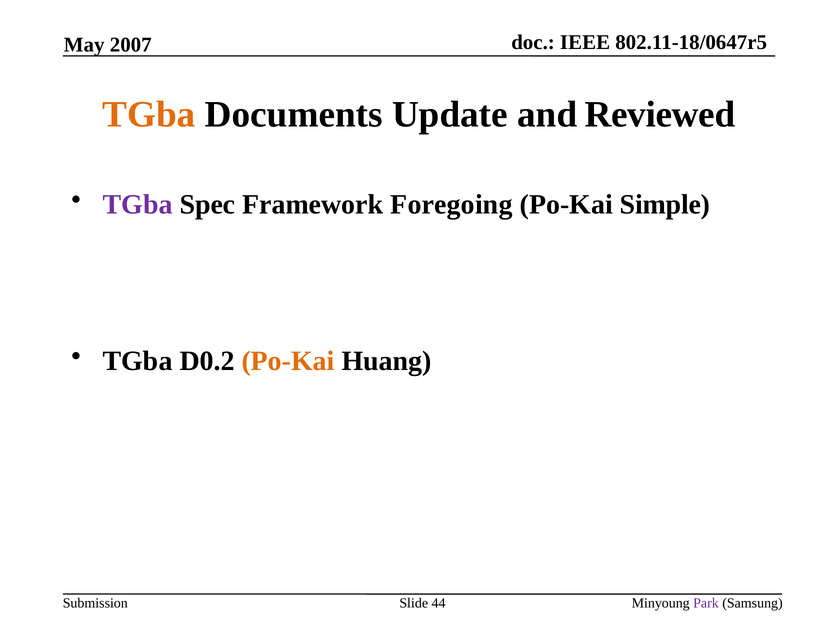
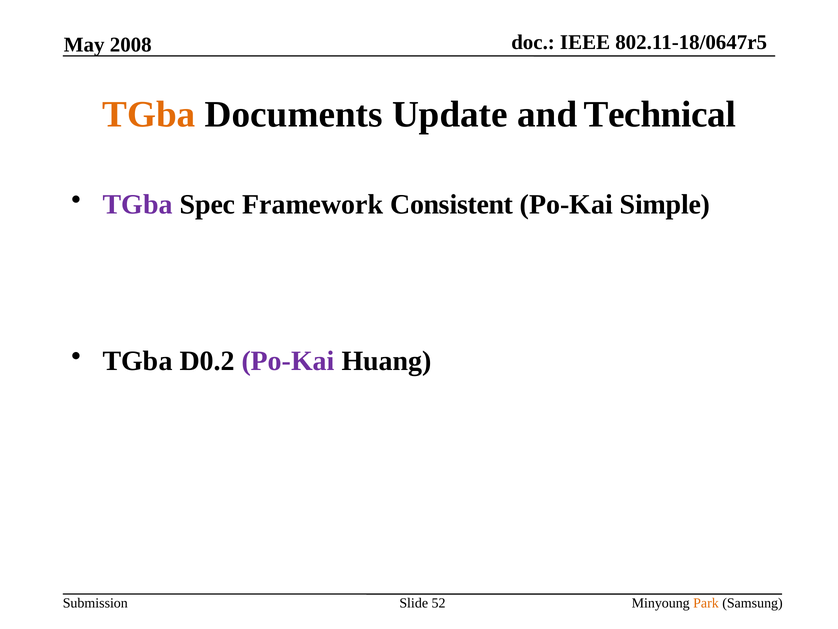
2007: 2007 -> 2008
Reviewed: Reviewed -> Technical
Foregoing: Foregoing -> Consistent
Po-Kai at (288, 361) colour: orange -> purple
44: 44 -> 52
Park colour: purple -> orange
